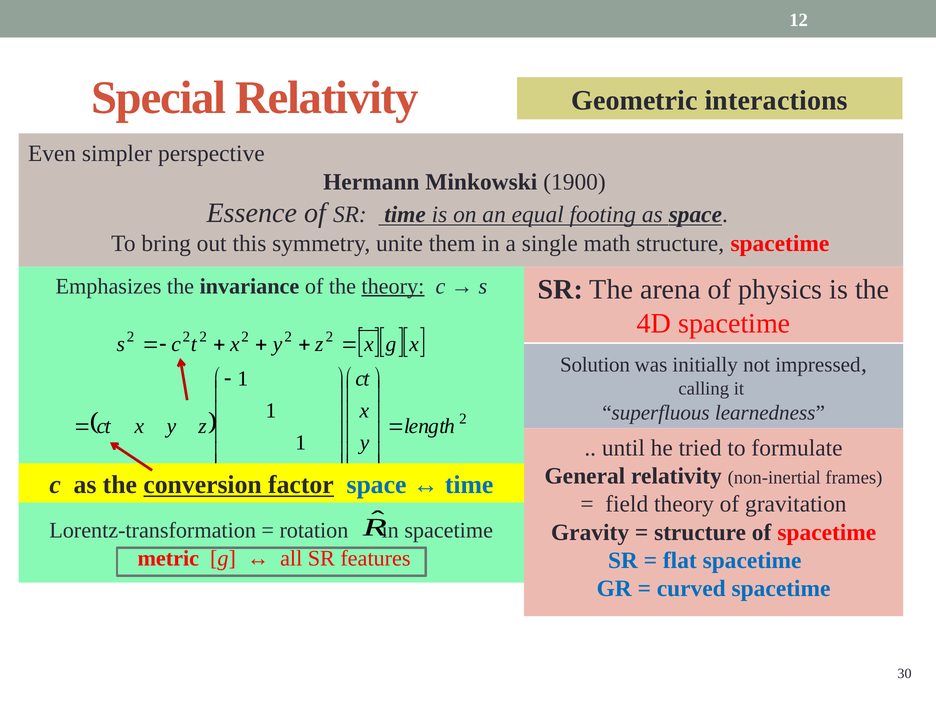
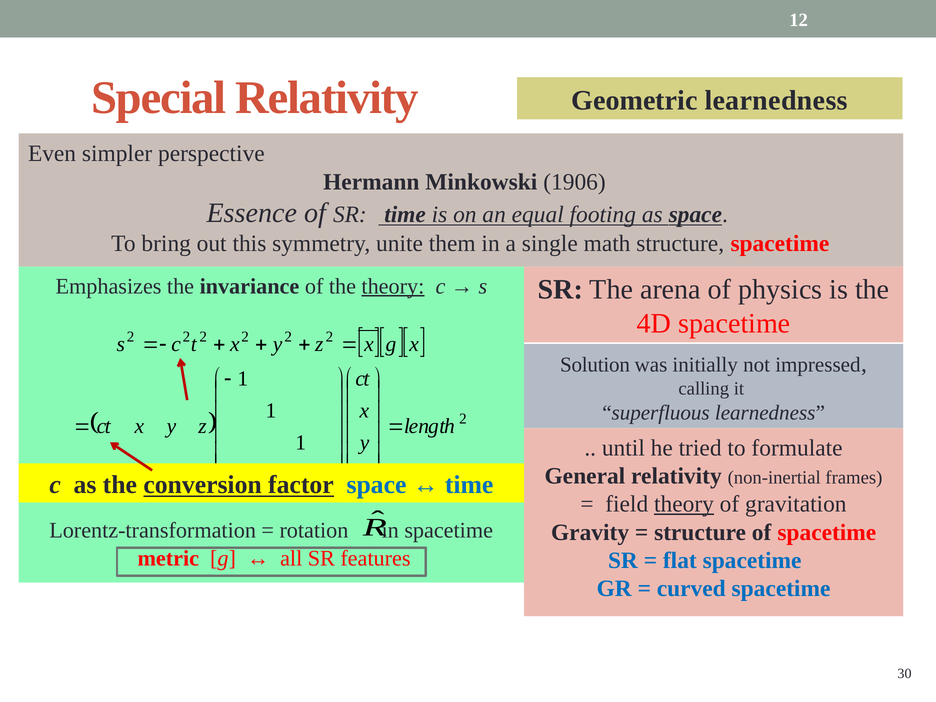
Geometric interactions: interactions -> learnedness
1900: 1900 -> 1906
theory at (684, 504) underline: none -> present
